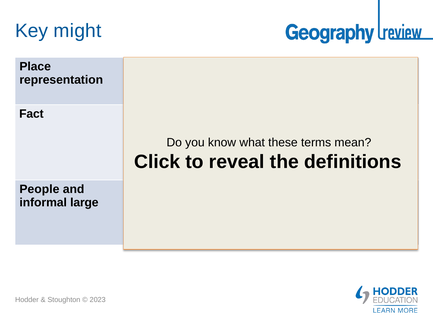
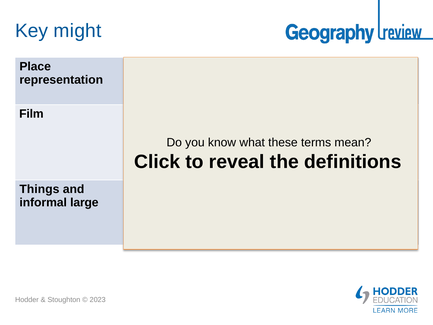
Fact: Fact -> Film
People at (39, 189): People -> Things
